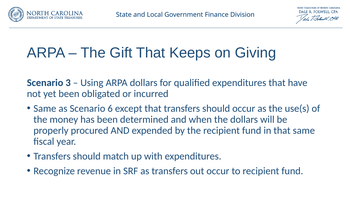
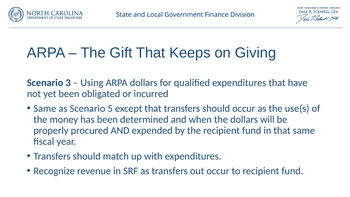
6: 6 -> 5
